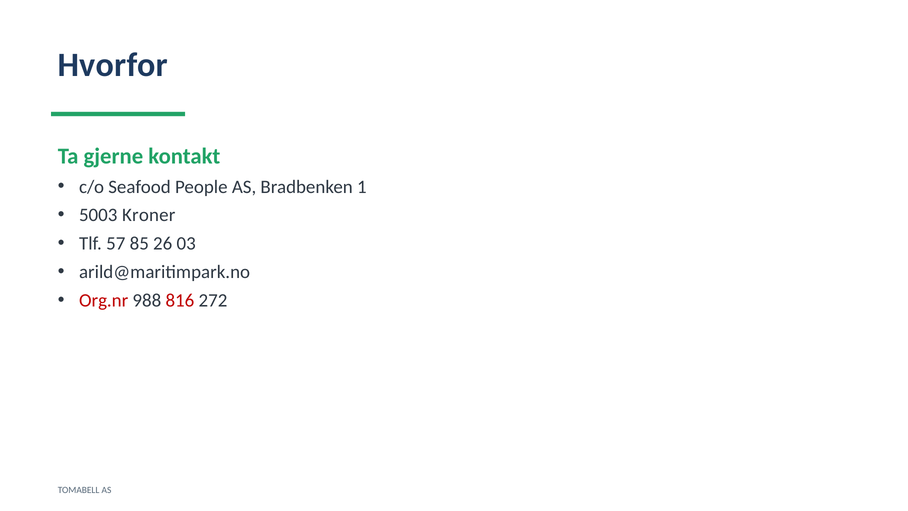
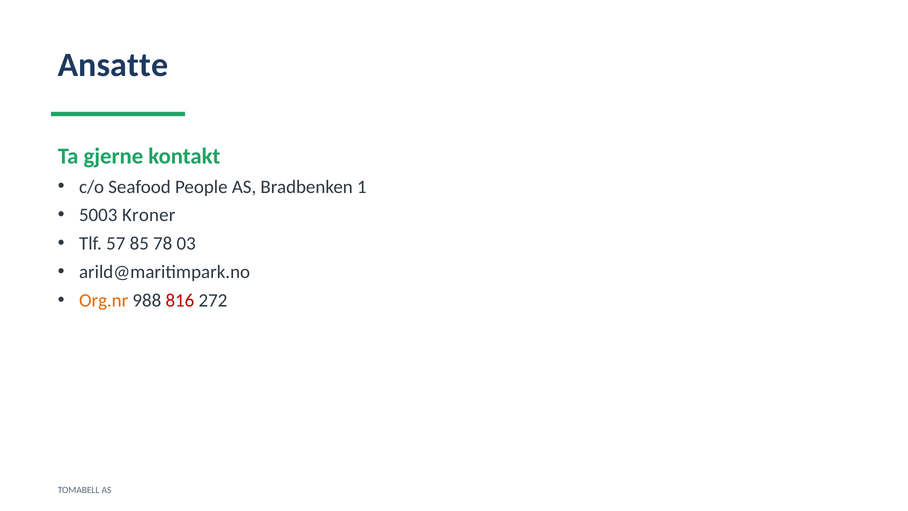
Hvorfor: Hvorfor -> Ansatte
26: 26 -> 78
Org.nr colour: red -> orange
